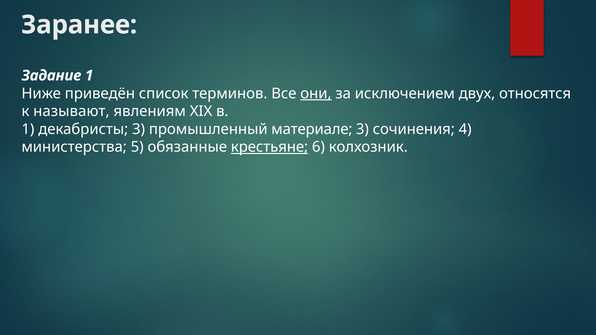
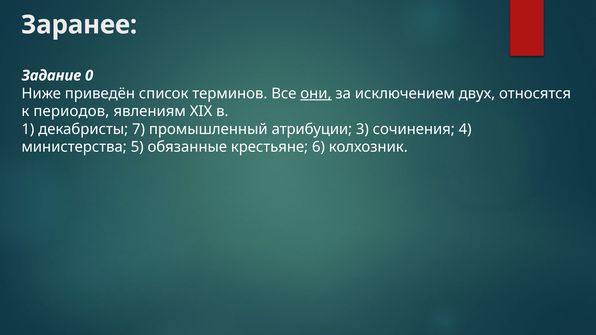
Задание 1: 1 -> 0
называют: называют -> периодов
декабристы 3: 3 -> 7
материале: материале -> атрибуции
крестьяне underline: present -> none
